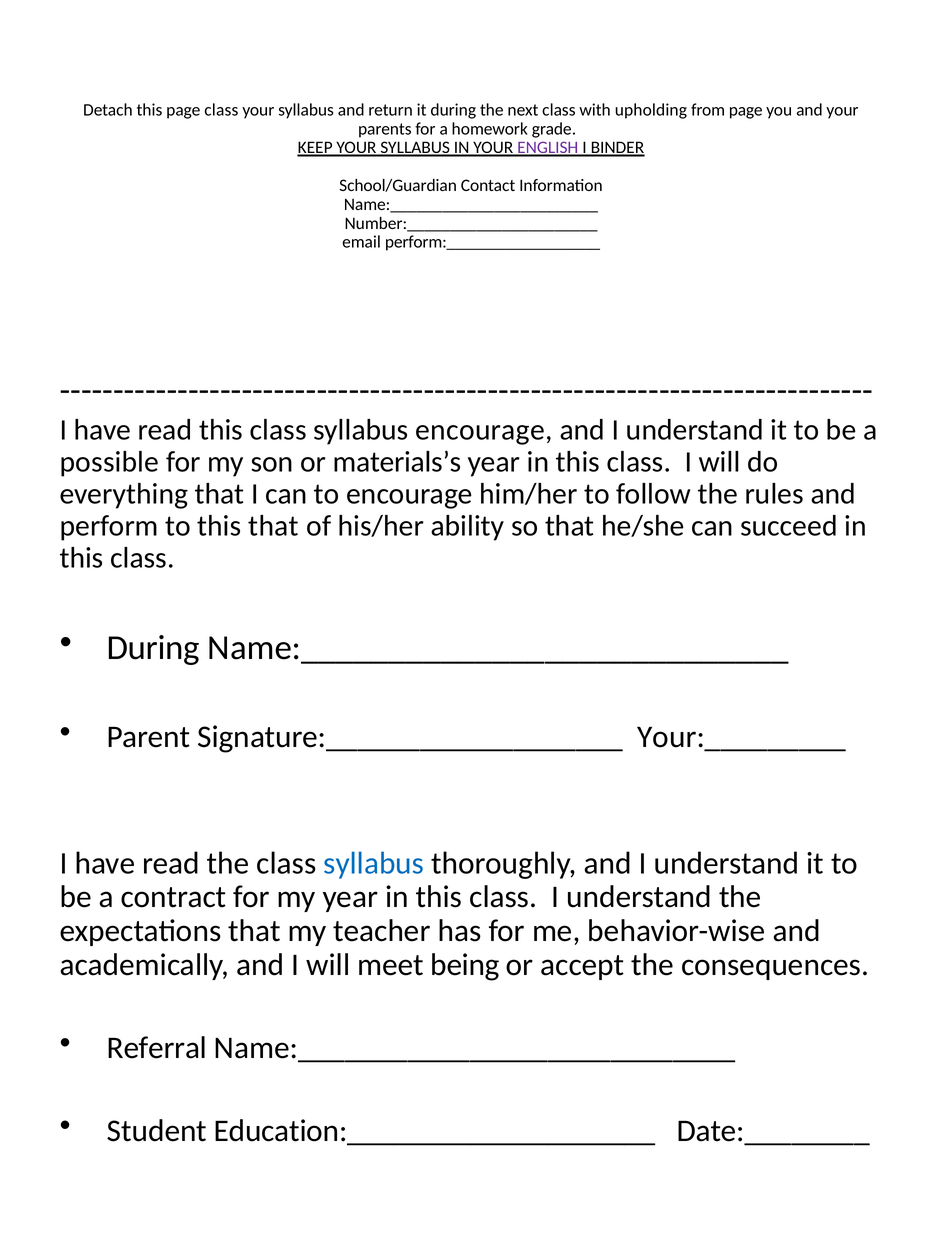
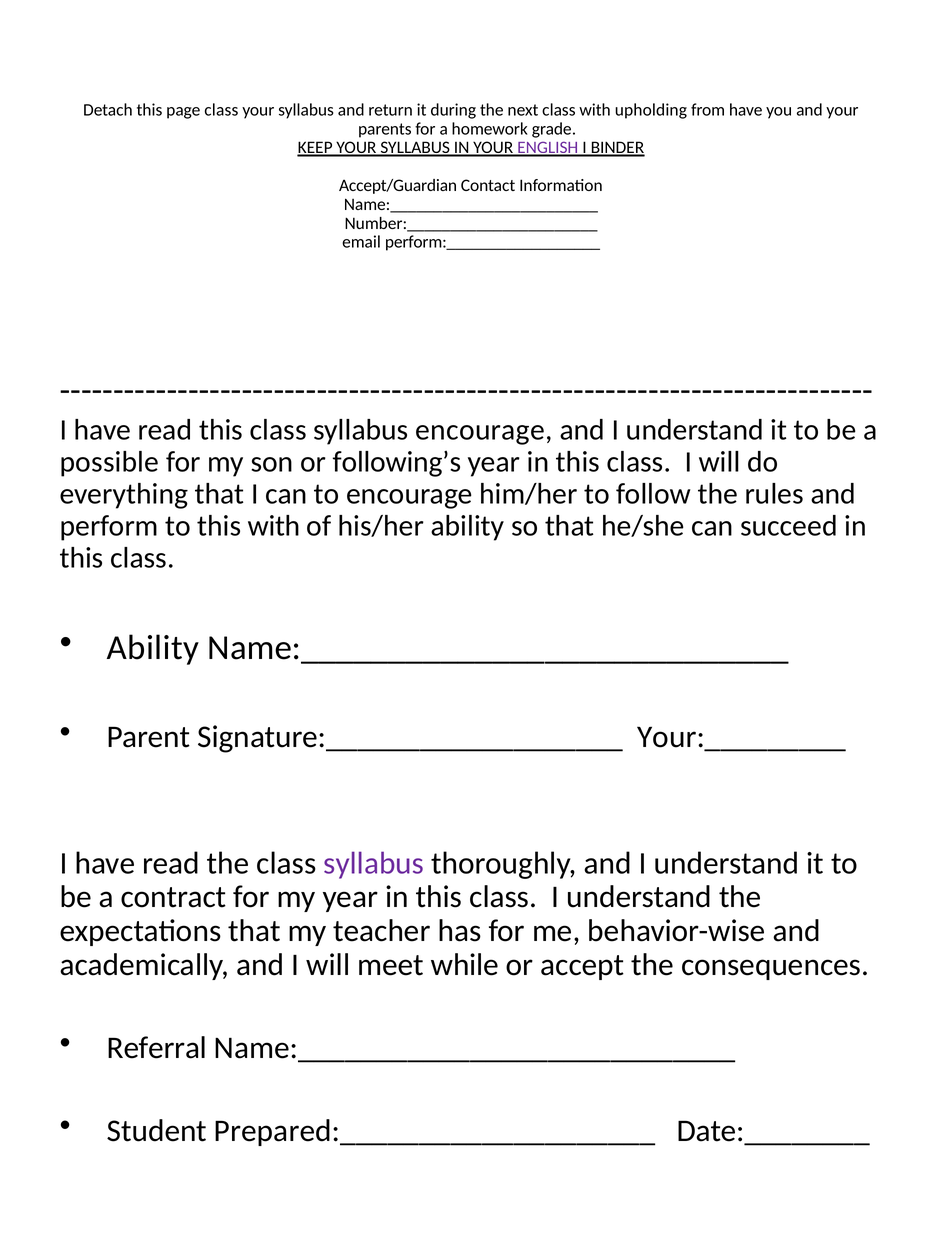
from page: page -> have
School/Guardian: School/Guardian -> Accept/Guardian
materials’s: materials’s -> following’s
this that: that -> with
During at (153, 648): During -> Ability
syllabus at (374, 863) colour: blue -> purple
being: being -> while
Education:____________________: Education:____________________ -> Prepared:____________________
